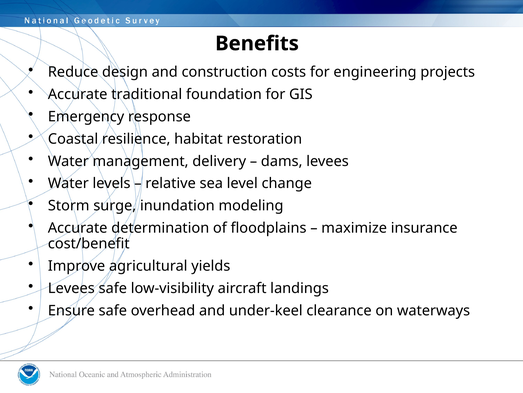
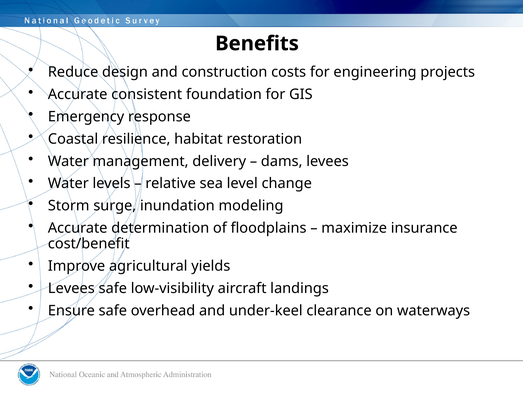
traditional: traditional -> consistent
